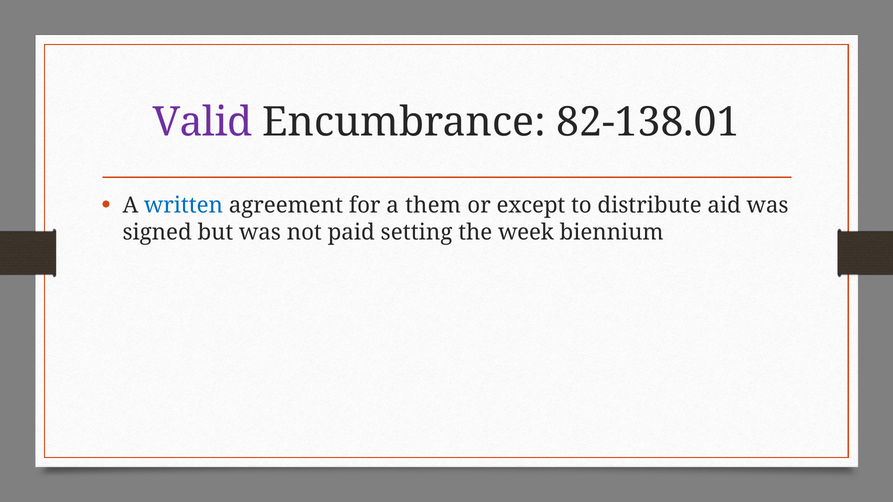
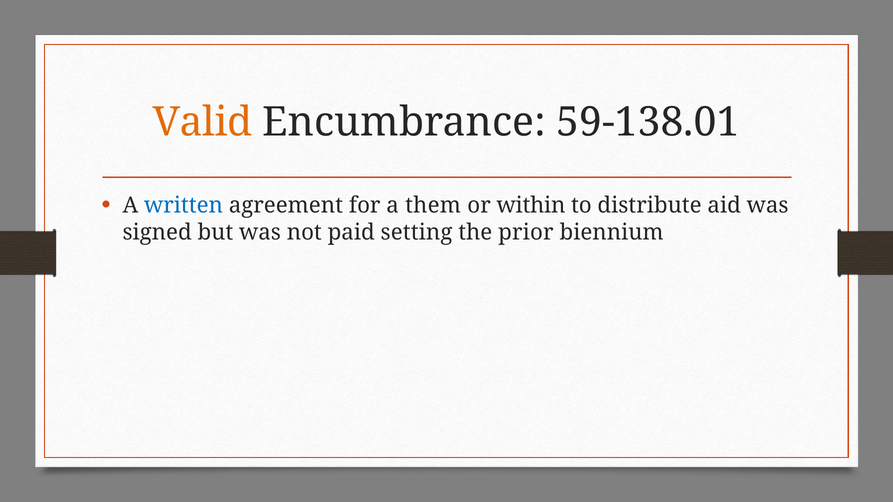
Valid colour: purple -> orange
82-138.01: 82-138.01 -> 59-138.01
except: except -> within
week: week -> prior
